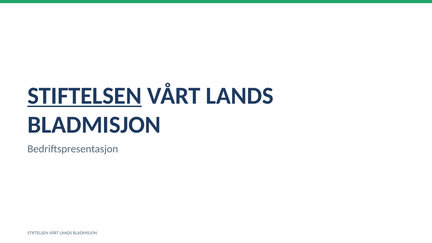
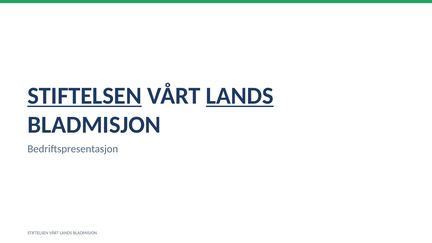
LANDS at (240, 96) underline: none -> present
